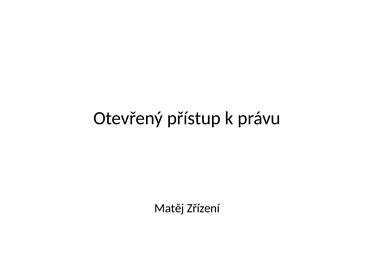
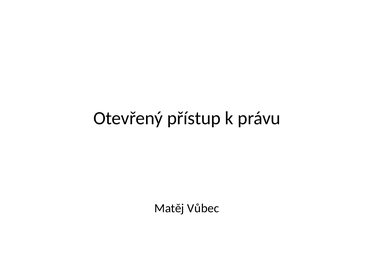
Zřízení: Zřízení -> Vůbec
